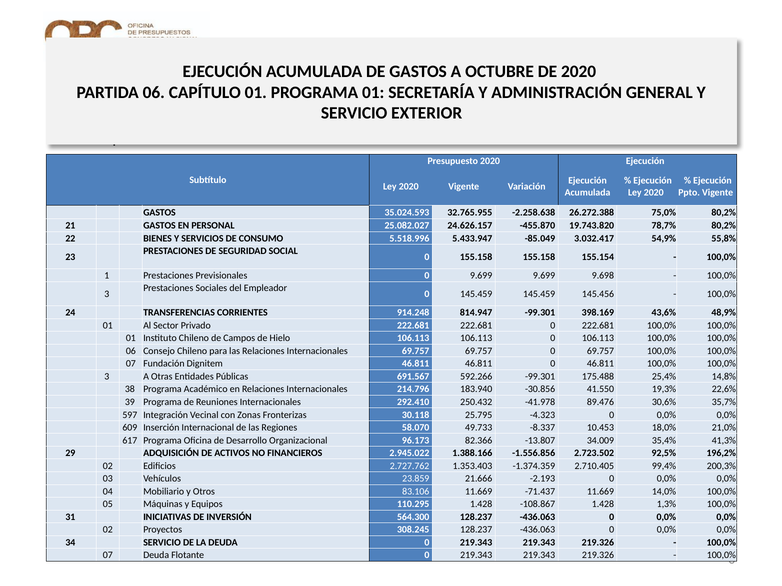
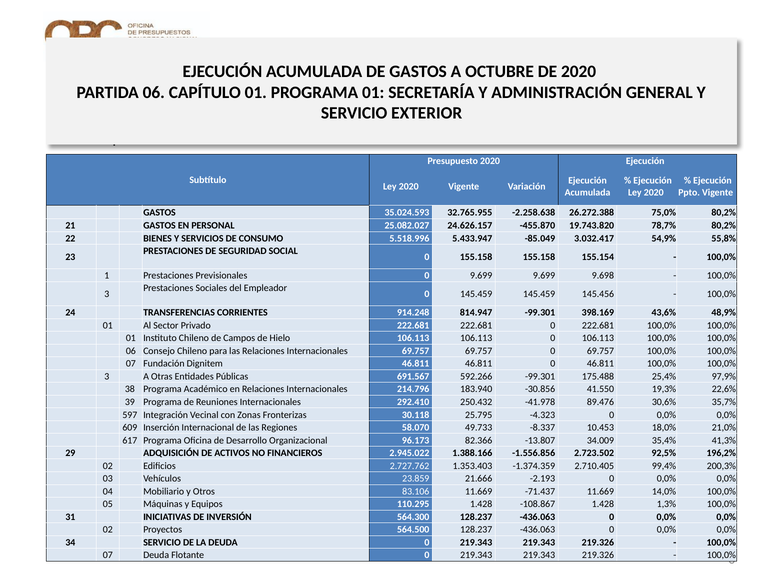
14,8%: 14,8% -> 97,9%
308.245: 308.245 -> 564.500
